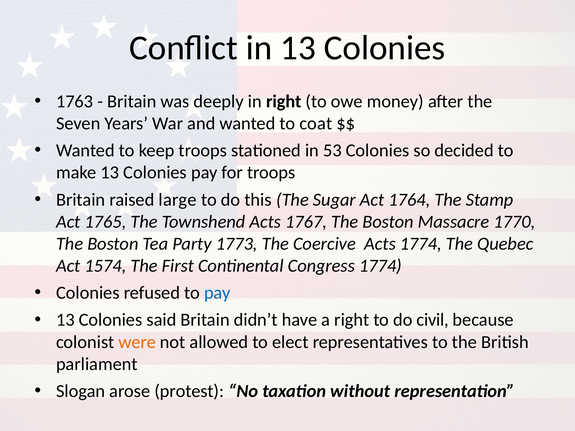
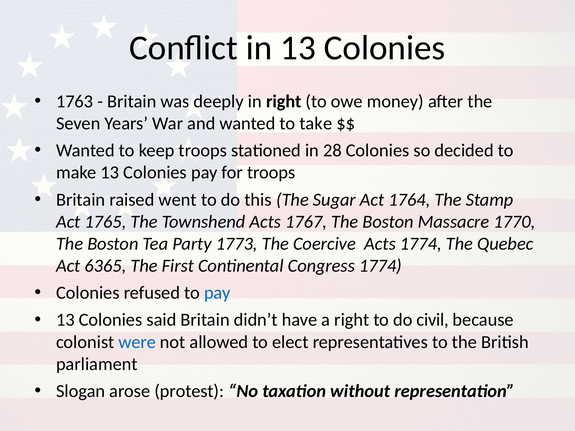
coat: coat -> take
53: 53 -> 28
large: large -> went
1574: 1574 -> 6365
were colour: orange -> blue
